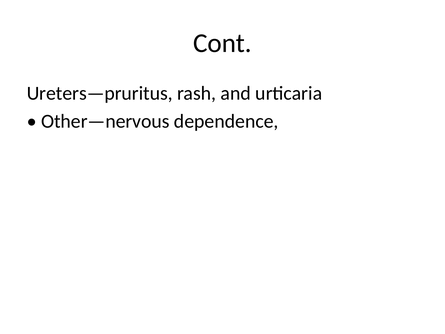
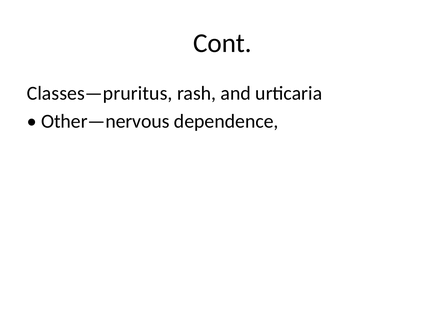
Ureters—pruritus: Ureters—pruritus -> Classes—pruritus
